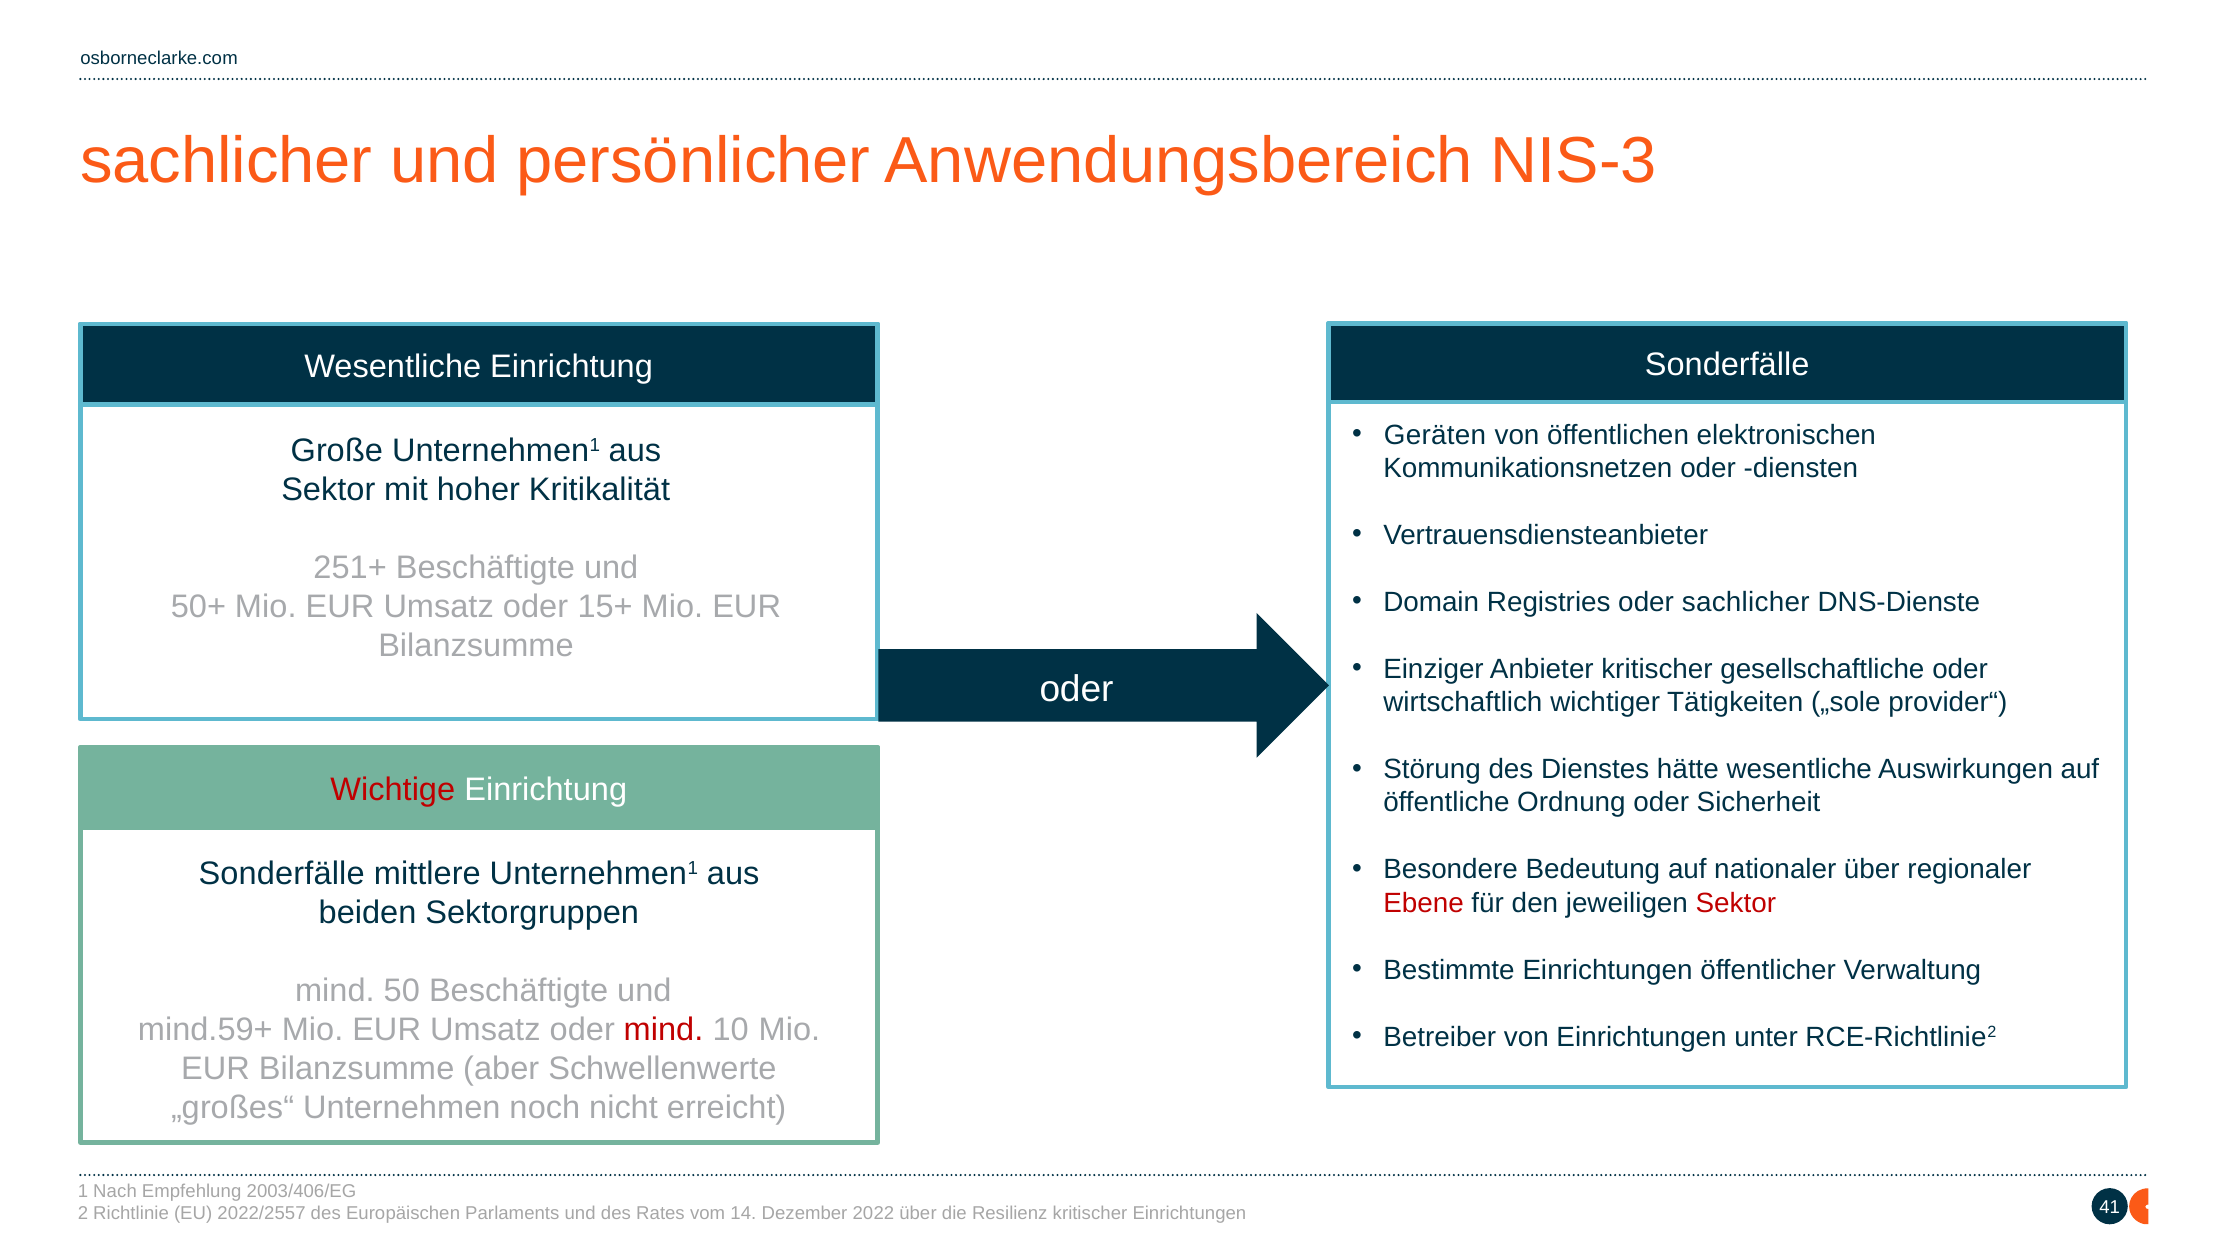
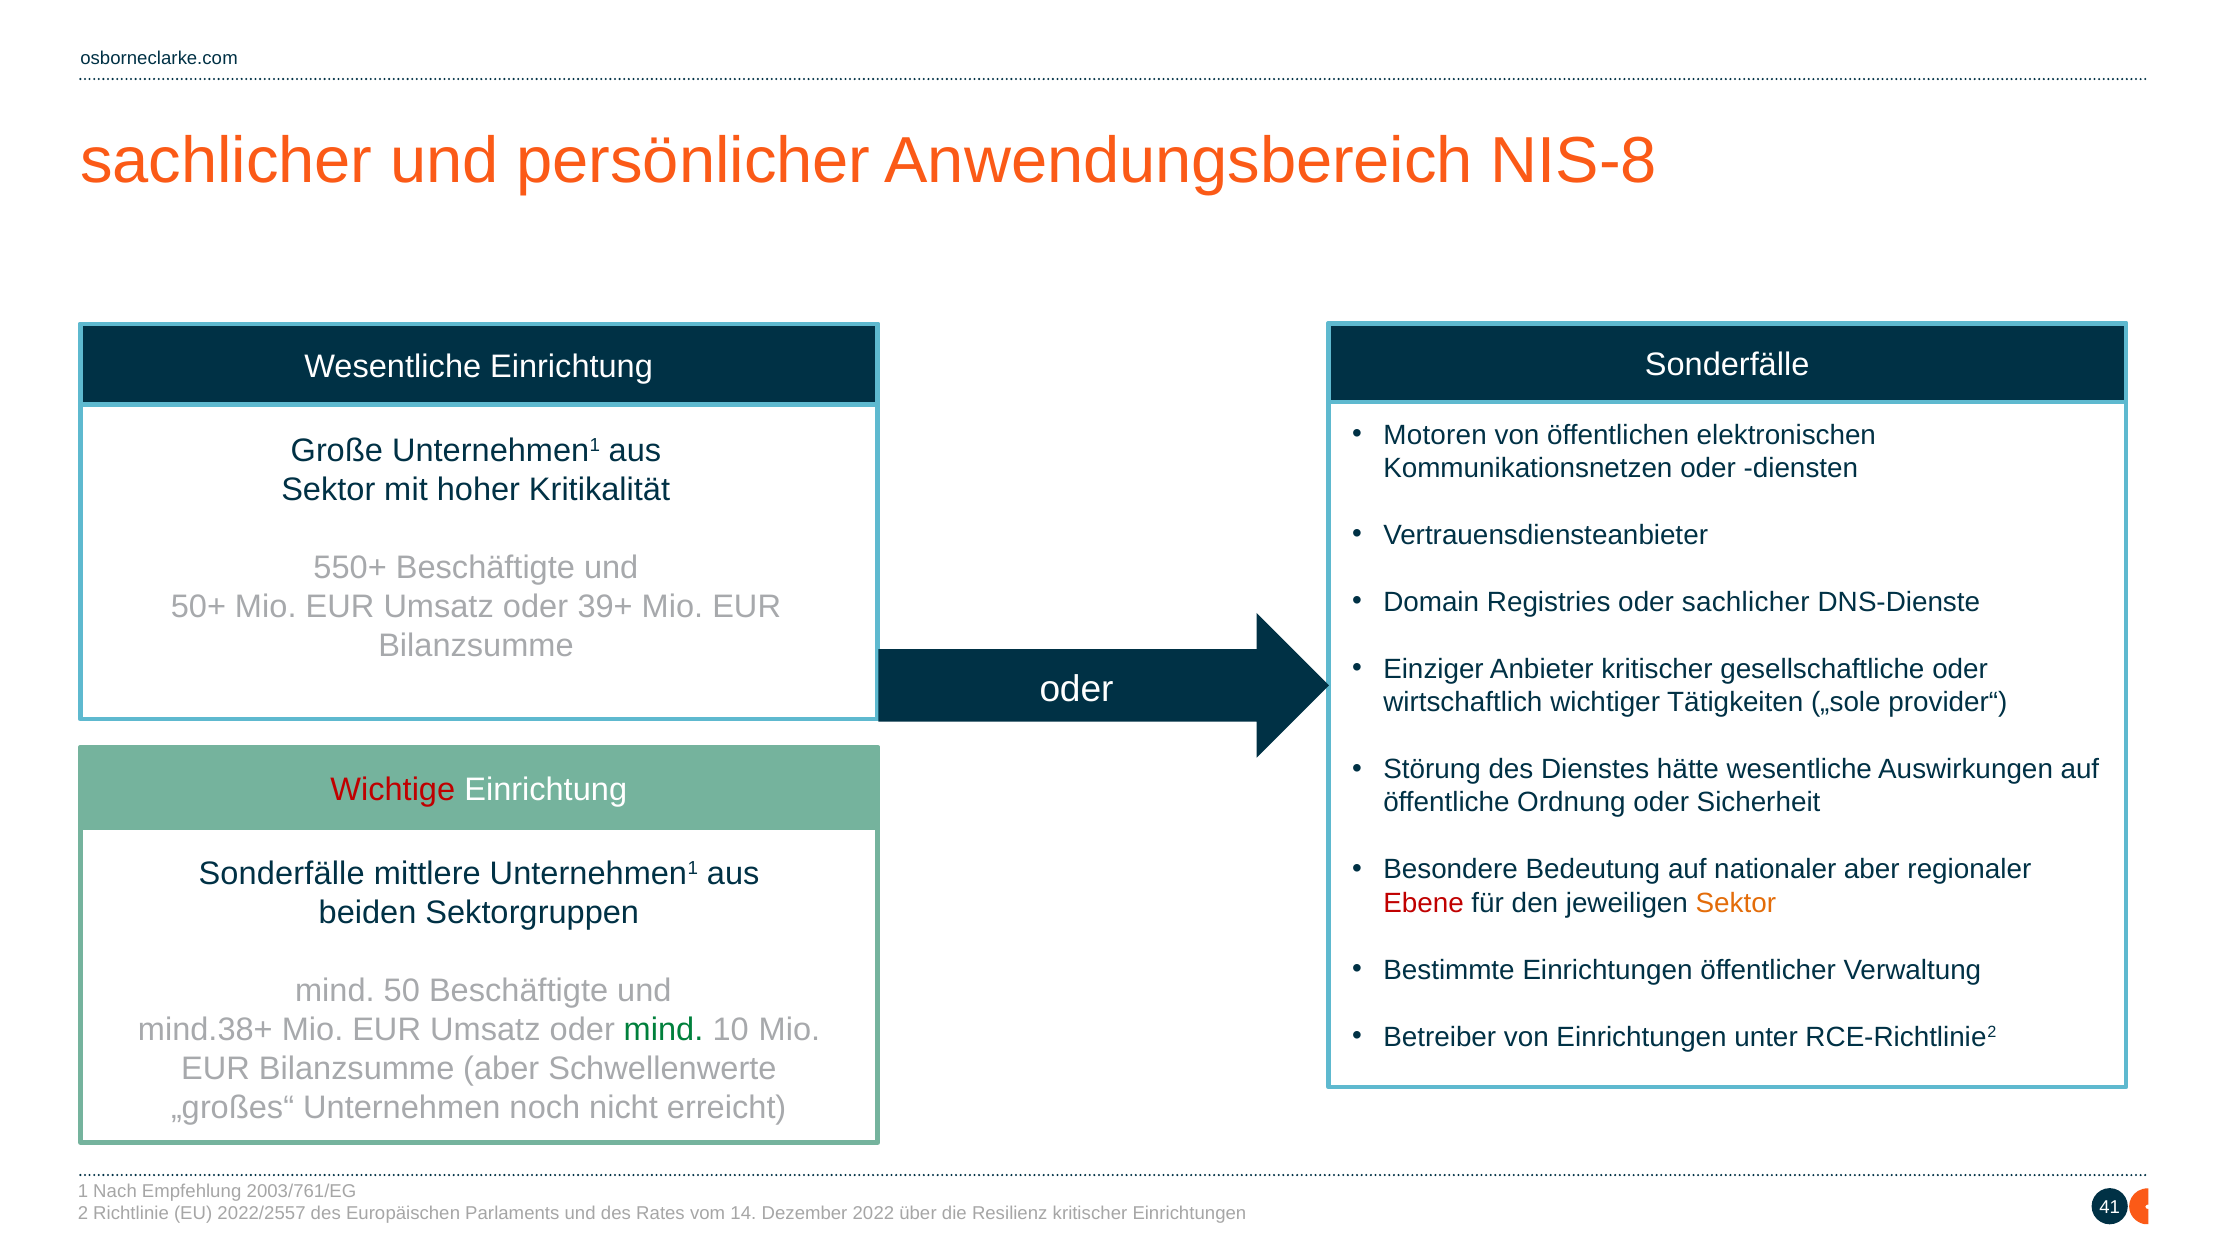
NIS-3: NIS-3 -> NIS-8
Geräten: Geräten -> Motoren
251+: 251+ -> 550+
15+: 15+ -> 39+
nationaler über: über -> aber
Sektor at (1736, 903) colour: red -> orange
mind.59+: mind.59+ -> mind.38+
mind at (664, 1030) colour: red -> green
2003/406/EG: 2003/406/EG -> 2003/761/EG
